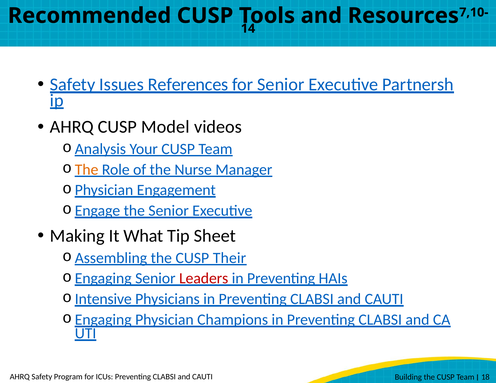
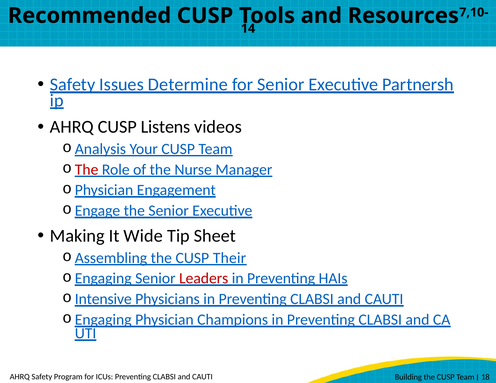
References: References -> Determine
Model: Model -> Listens
The at (87, 170) colour: orange -> red
What: What -> Wide
